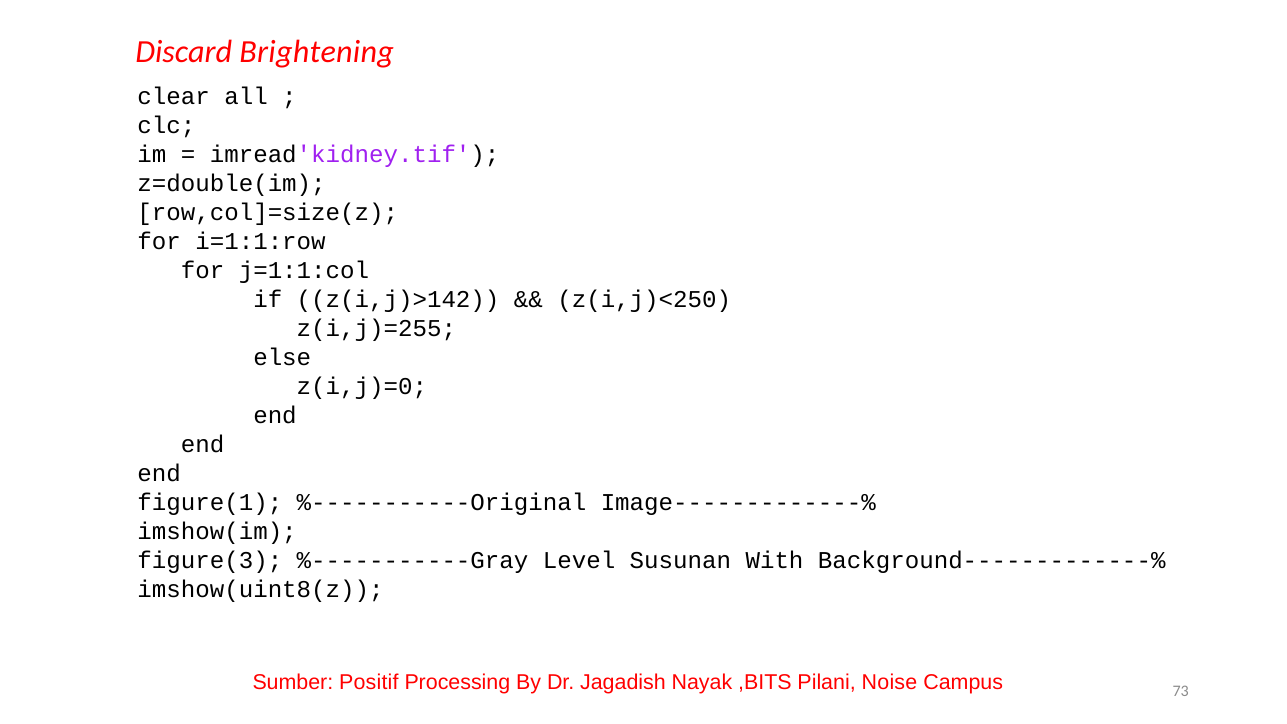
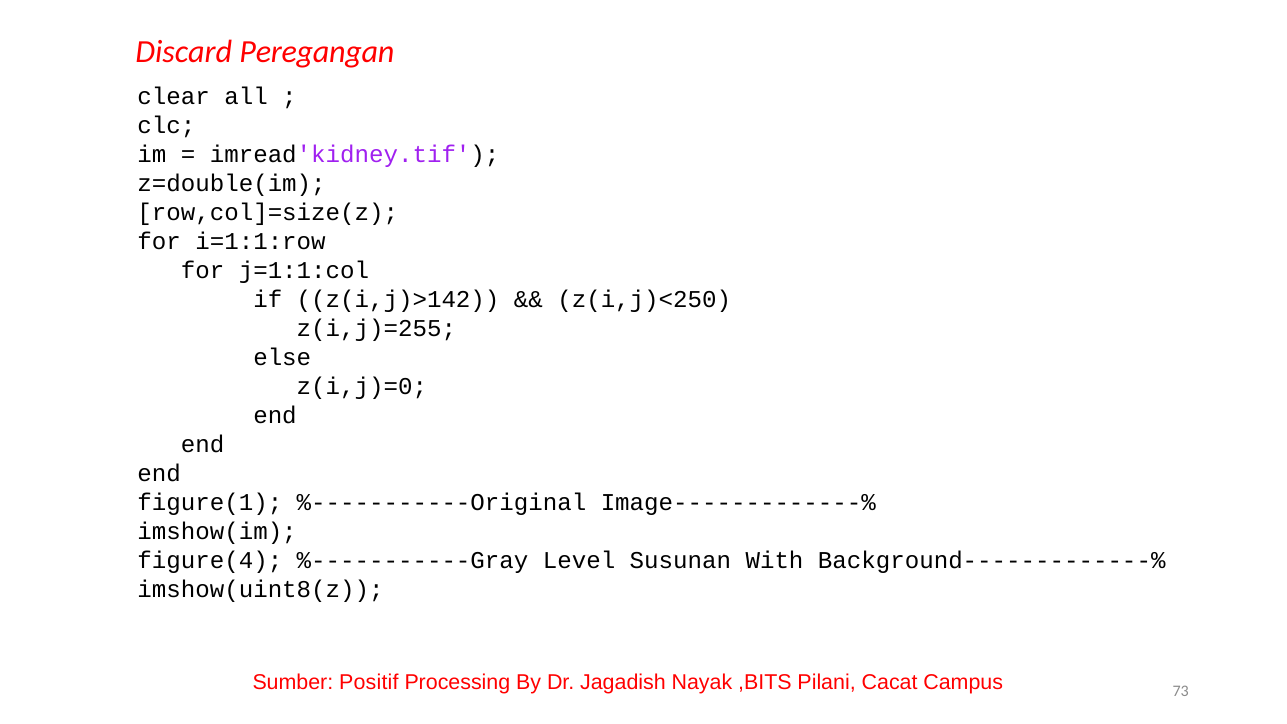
Brightening: Brightening -> Peregangan
figure(3: figure(3 -> figure(4
Noise: Noise -> Cacat
